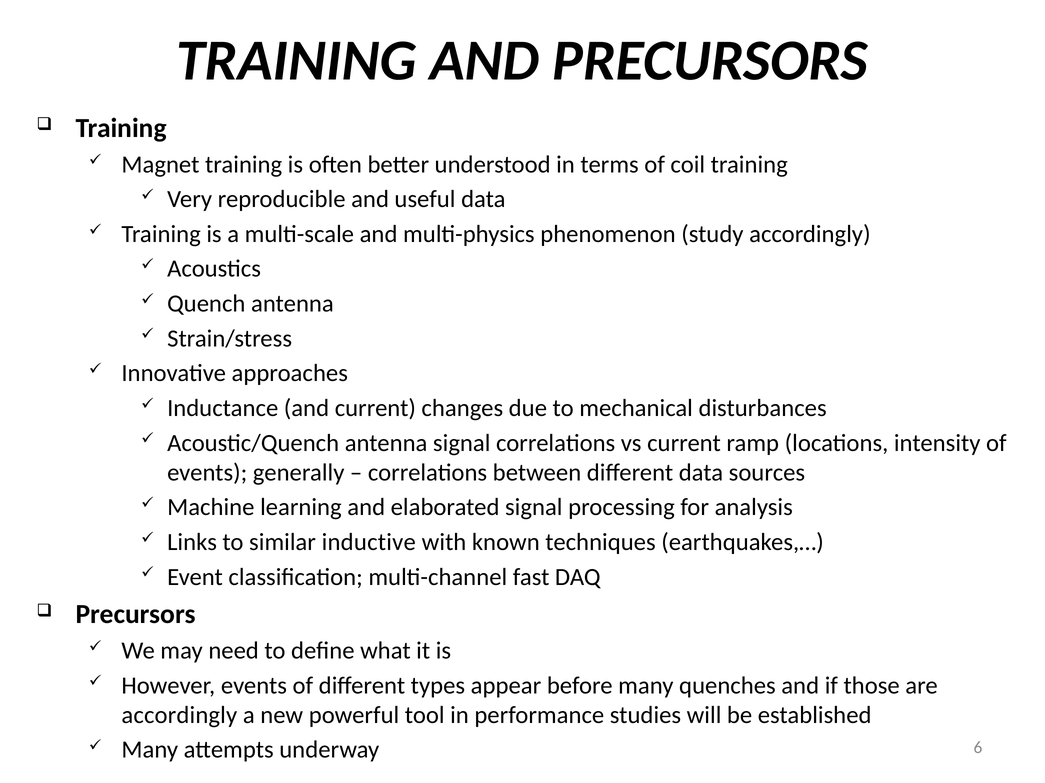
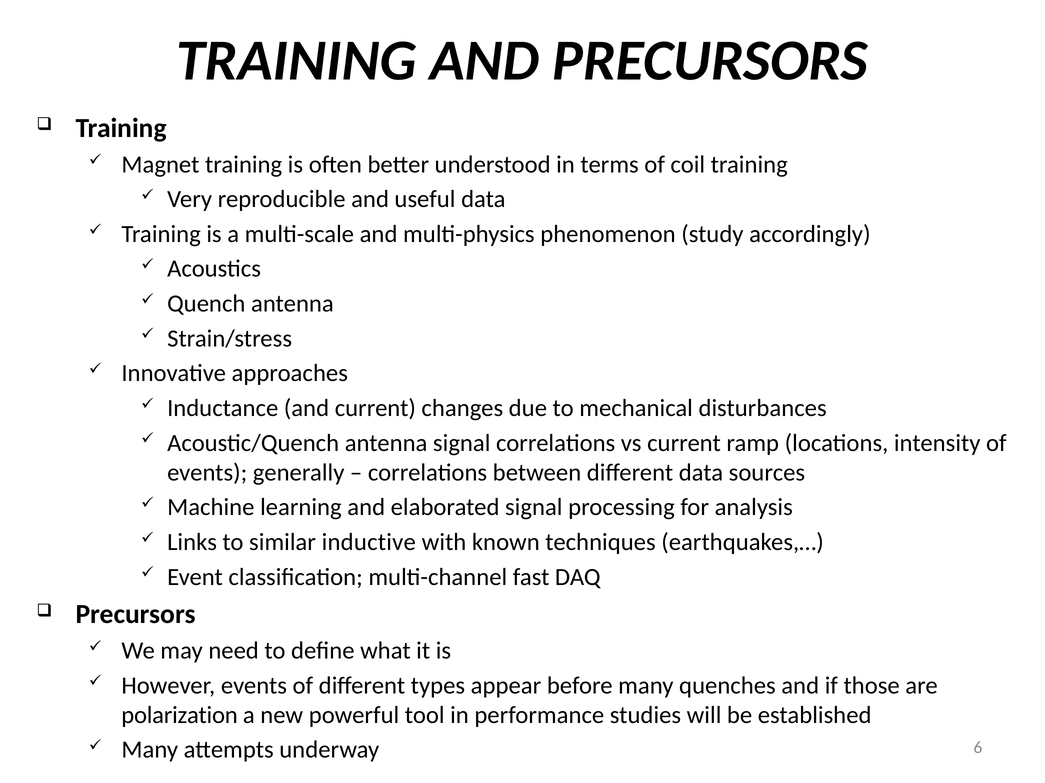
accordingly at (179, 716): accordingly -> polarization
